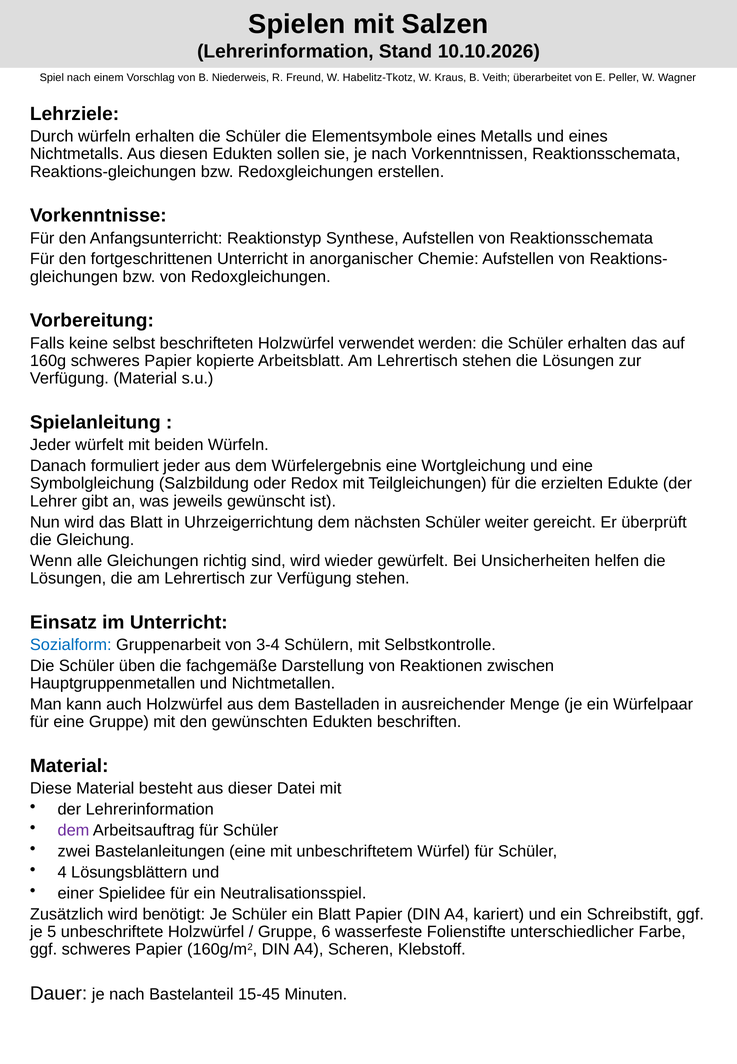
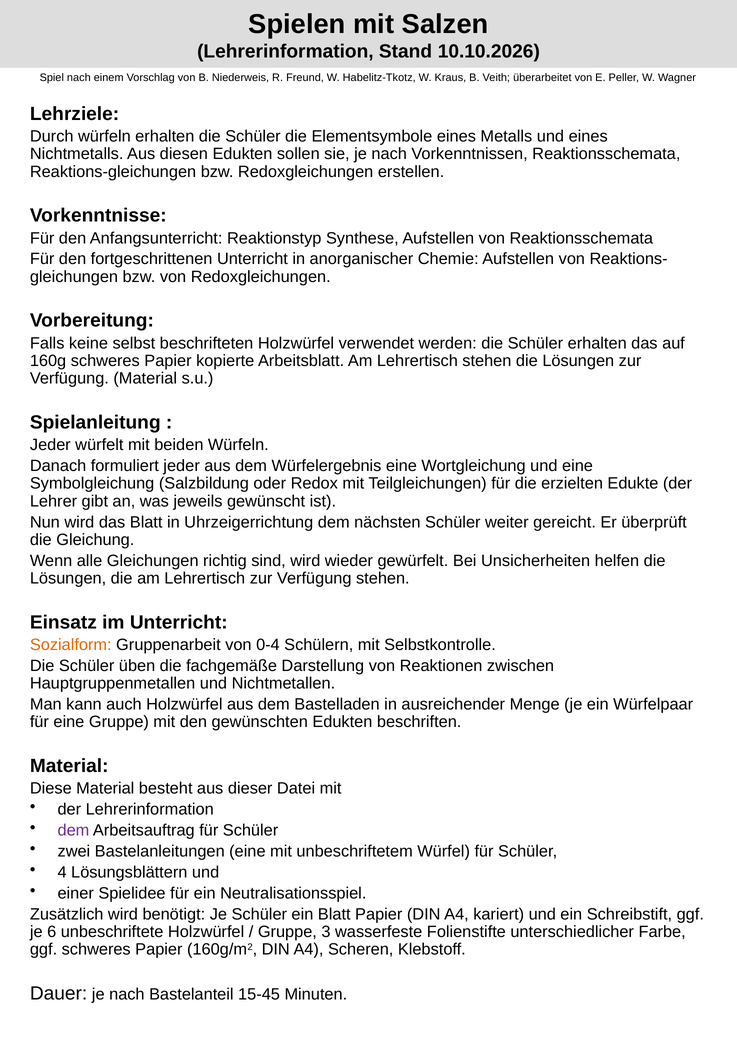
Sozialform colour: blue -> orange
3-4: 3-4 -> 0-4
5: 5 -> 6
6: 6 -> 3
